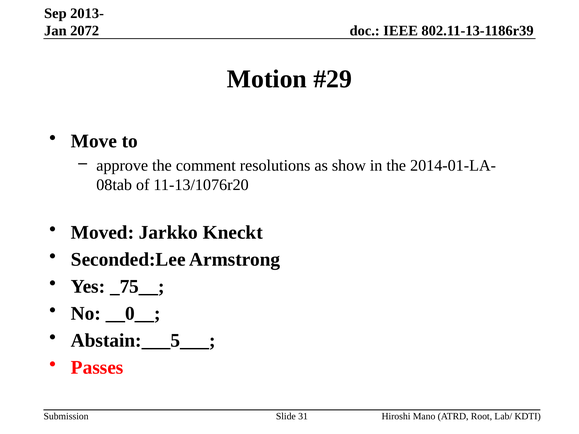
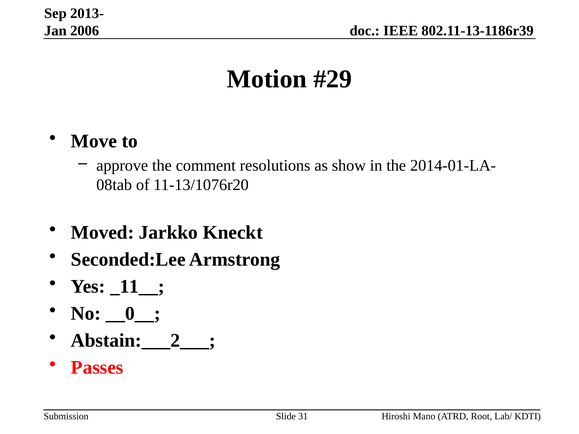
2072: 2072 -> 2006
_75__: _75__ -> _11__
Abstain:___5___: Abstain:___5___ -> Abstain:___2___
